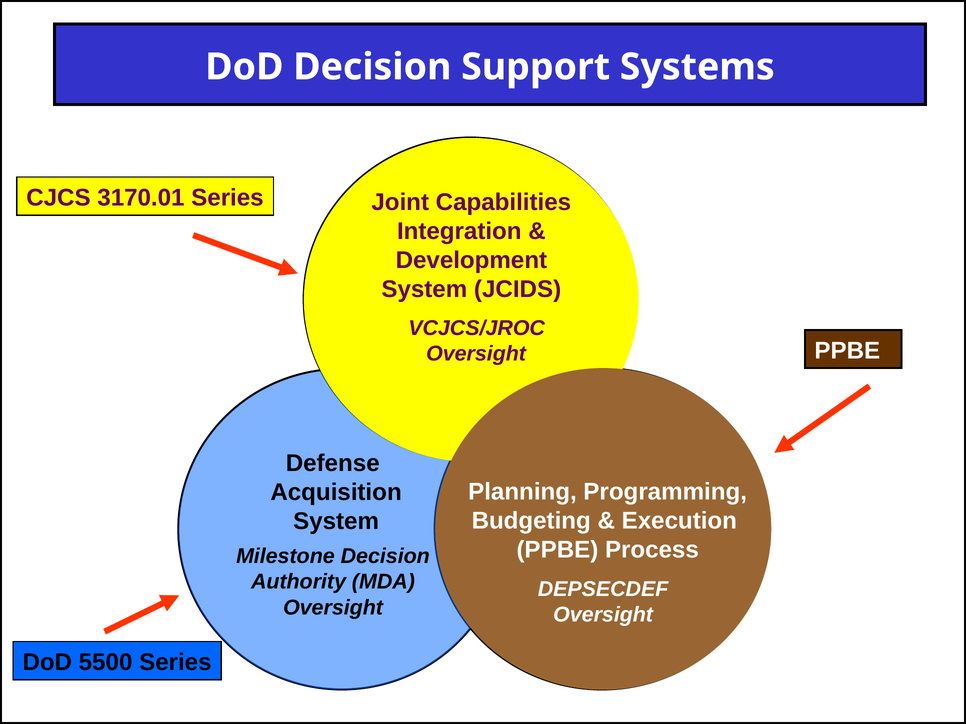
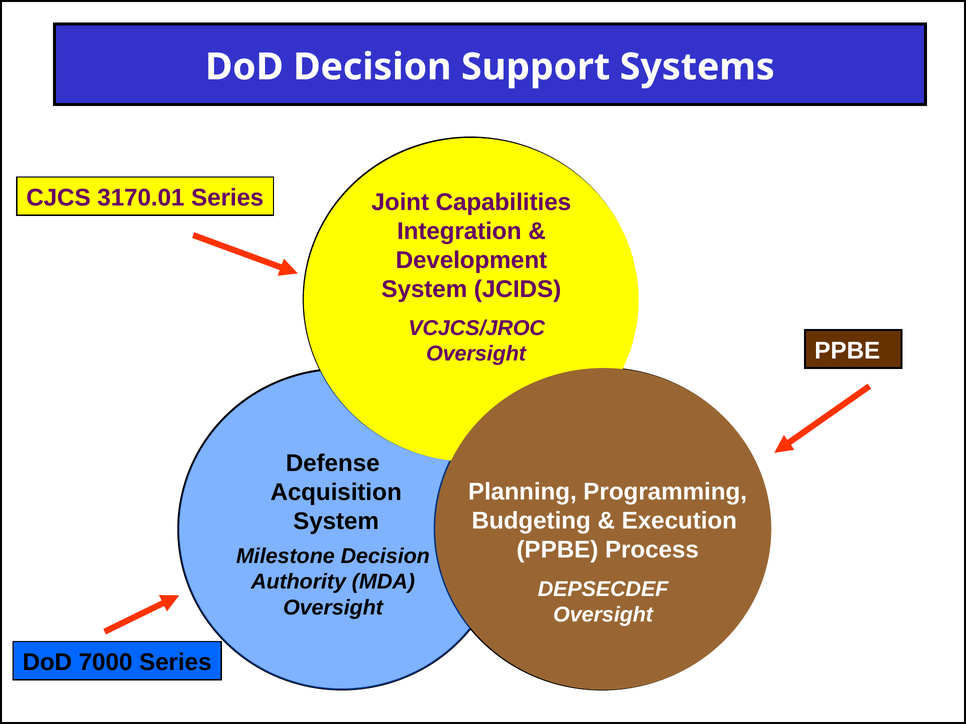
5500: 5500 -> 7000
